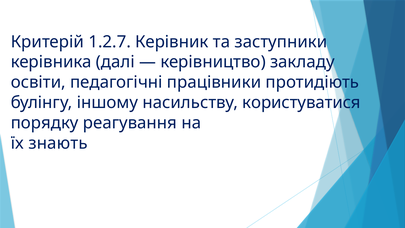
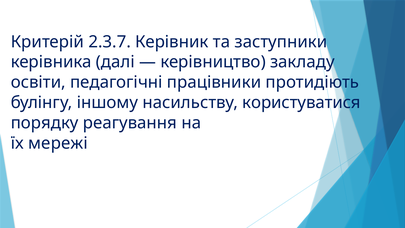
1.2.7: 1.2.7 -> 2.3.7
знають: знають -> мережі
